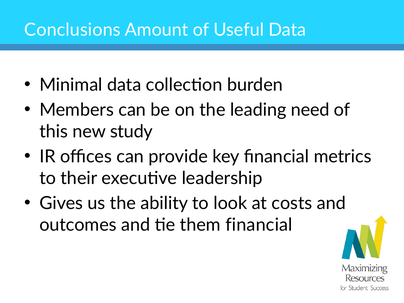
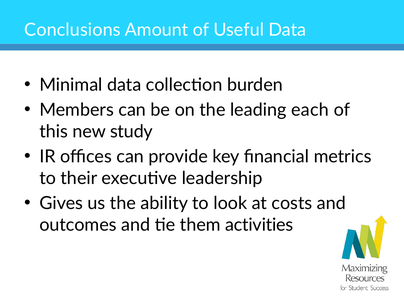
need: need -> each
them financial: financial -> activities
